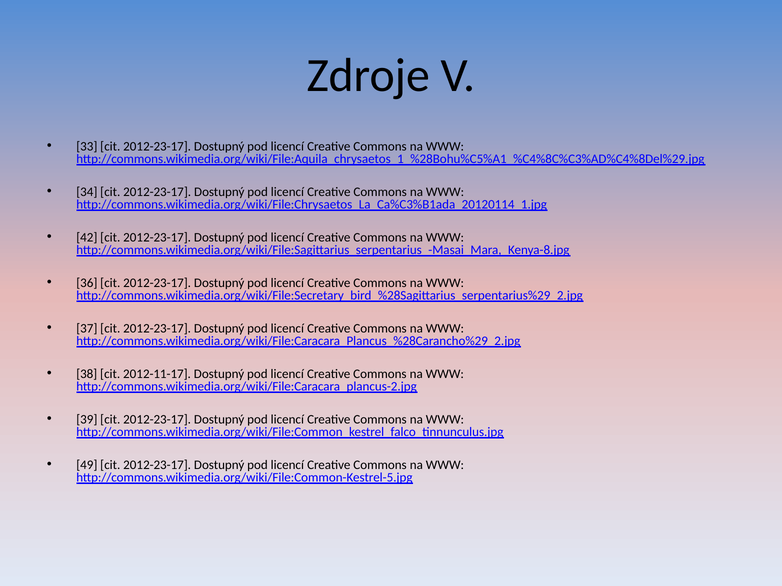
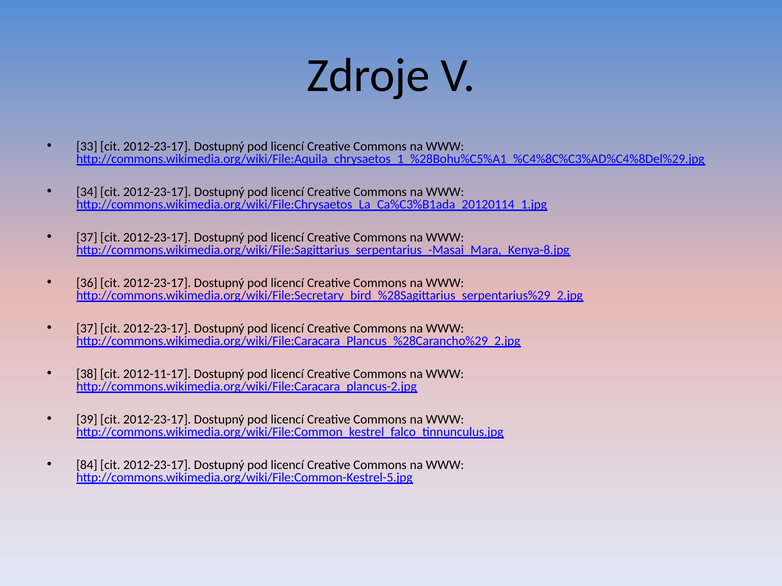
42 at (87, 238): 42 -> 37
49: 49 -> 84
